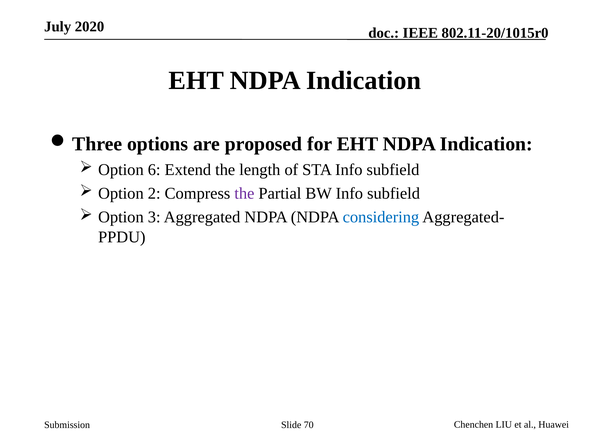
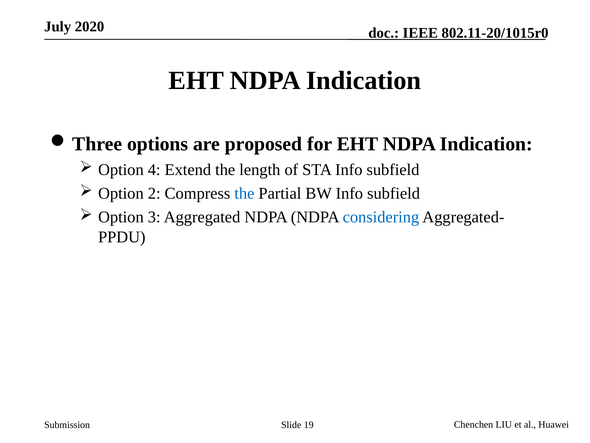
6: 6 -> 4
the at (244, 193) colour: purple -> blue
70: 70 -> 19
